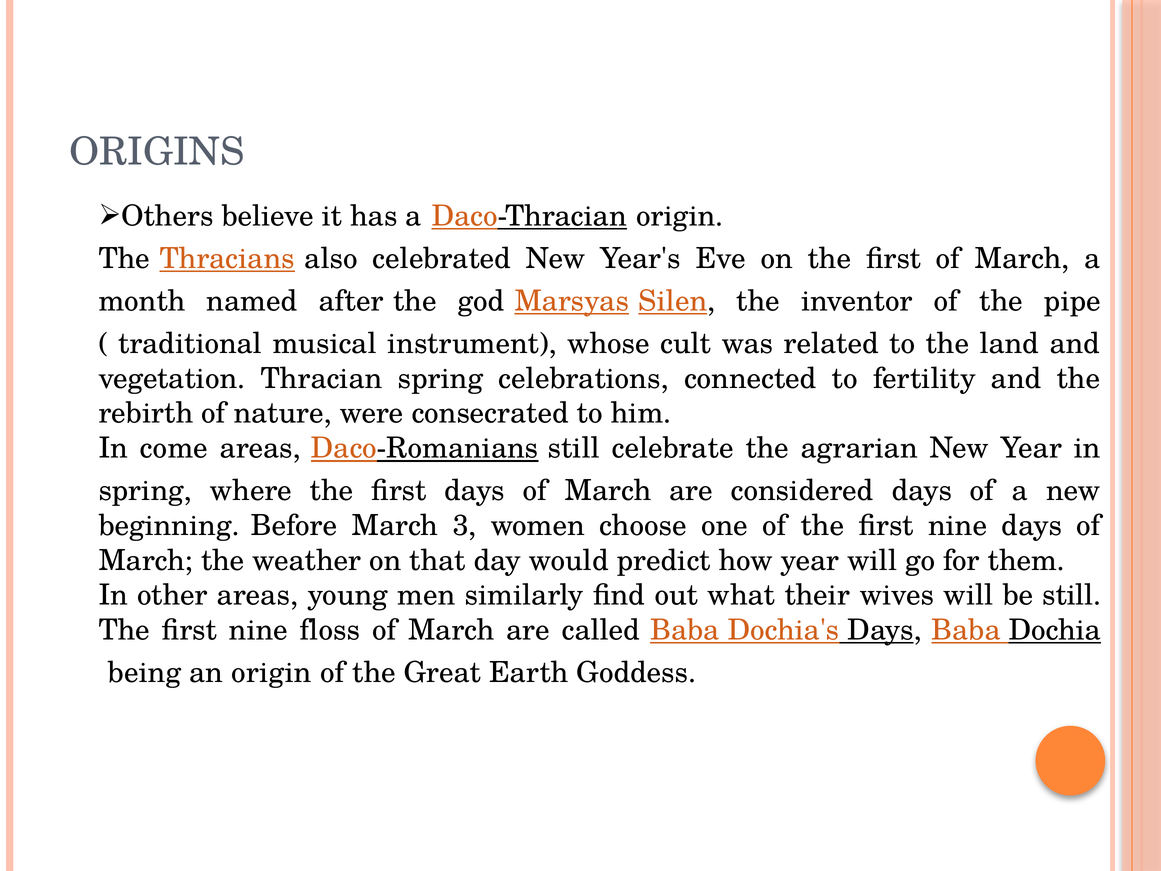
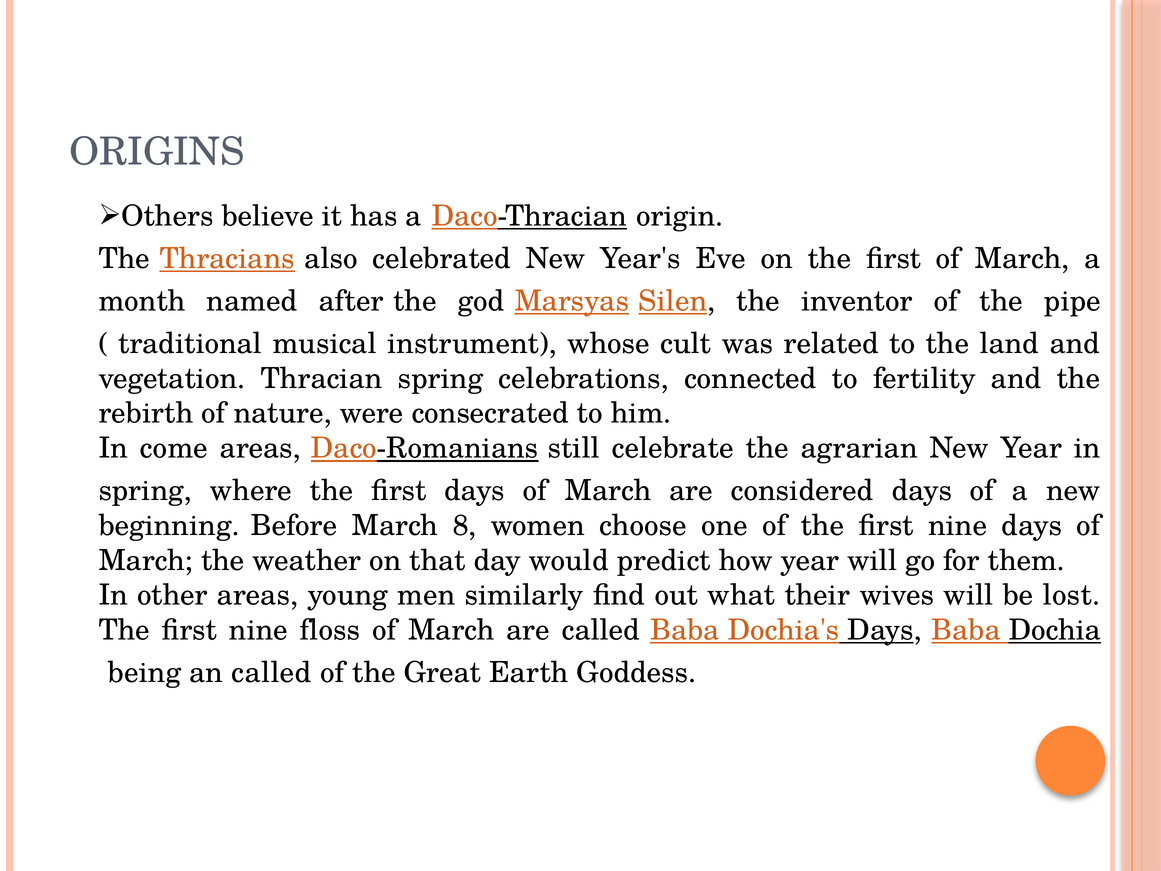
3: 3 -> 8
be still: still -> lost
an origin: origin -> called
